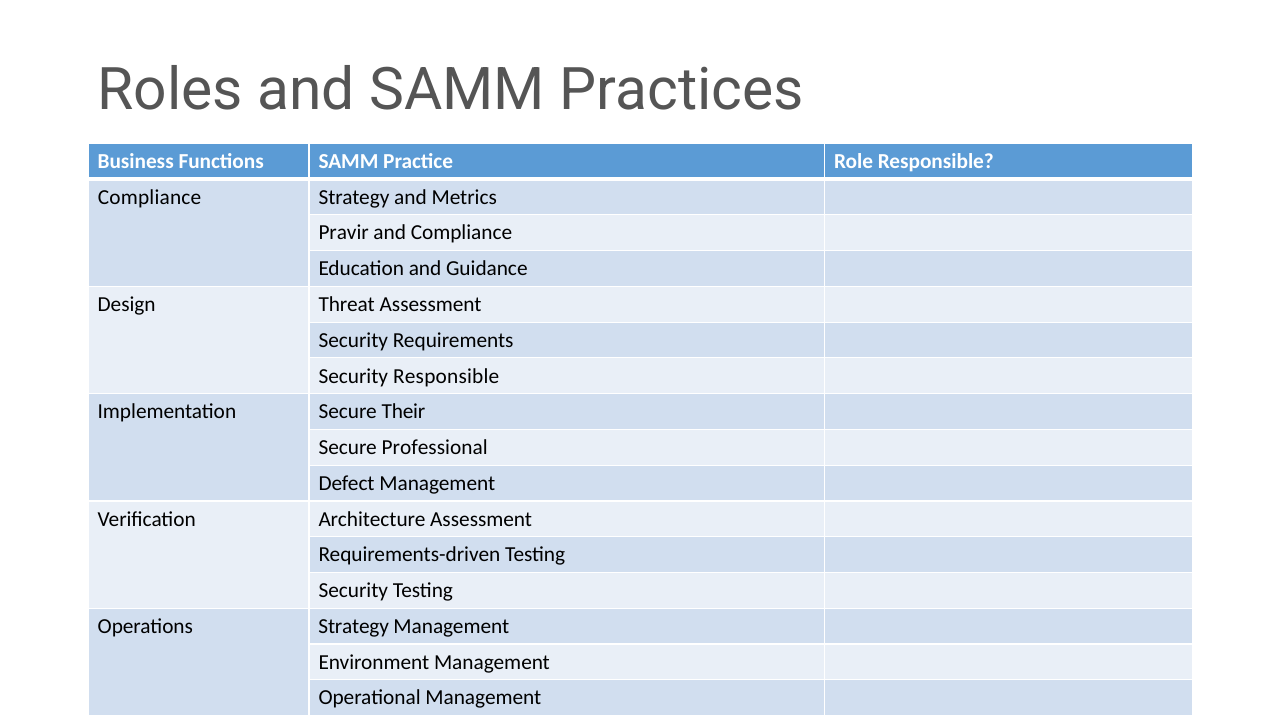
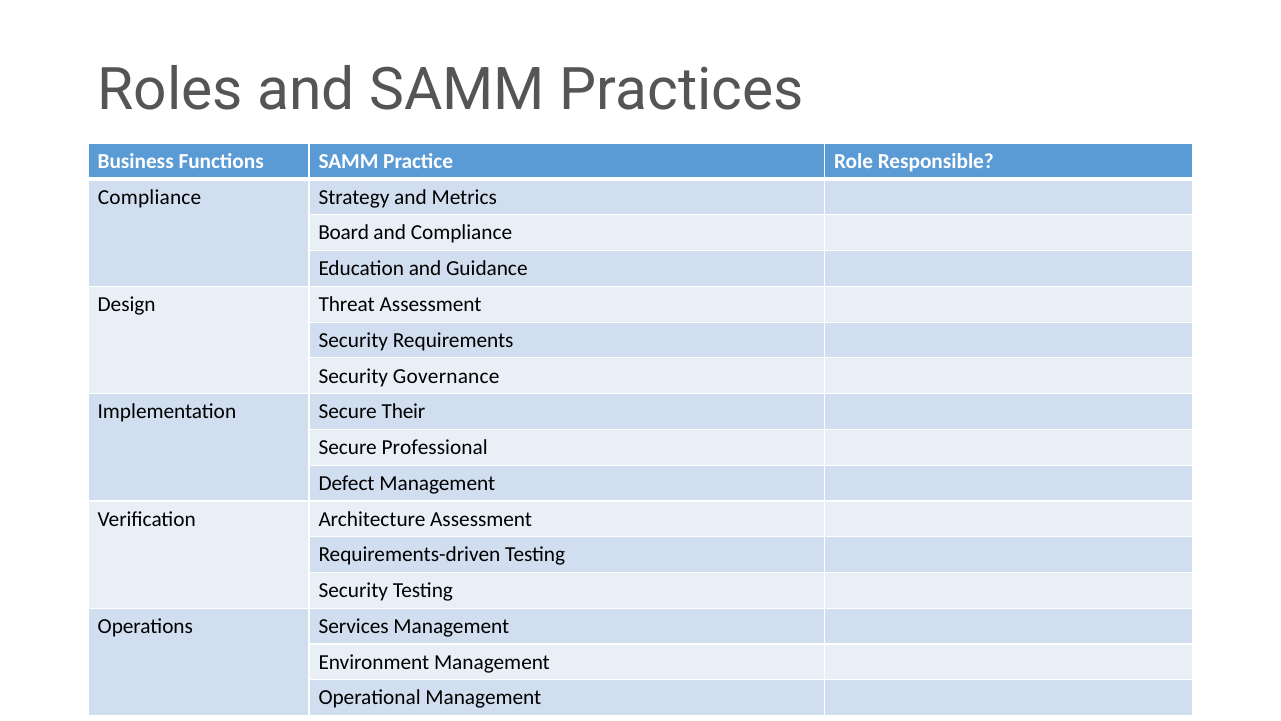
Pravir: Pravir -> Board
Security Responsible: Responsible -> Governance
Operations Strategy: Strategy -> Services
